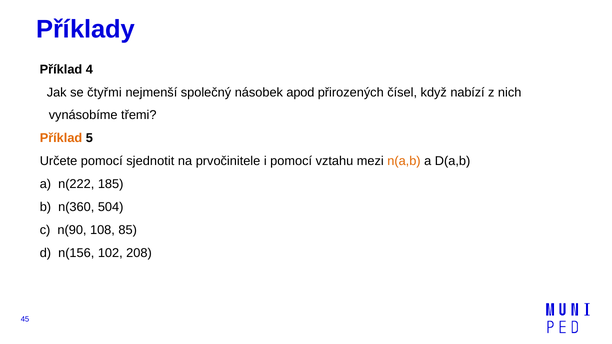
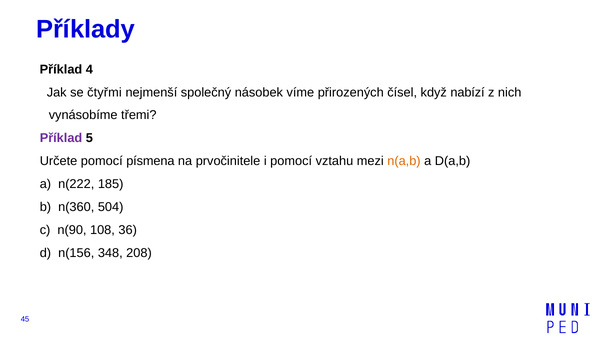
apod: apod -> víme
Příklad at (61, 138) colour: orange -> purple
sjednotit: sjednotit -> písmena
85: 85 -> 36
102: 102 -> 348
